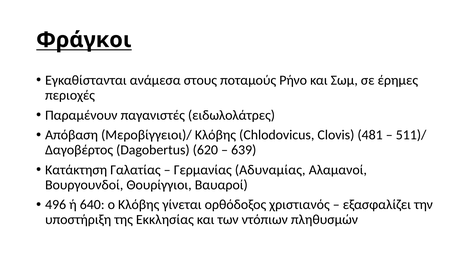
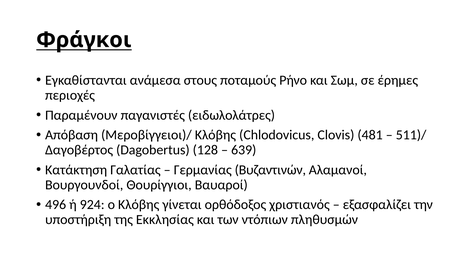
620: 620 -> 128
Αδυναμίας: Αδυναμίας -> Βυζαντινών
640: 640 -> 924
